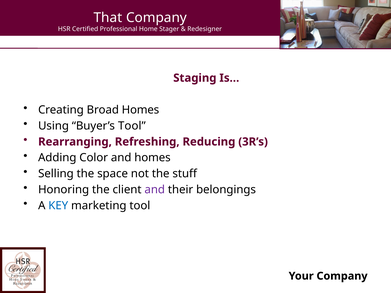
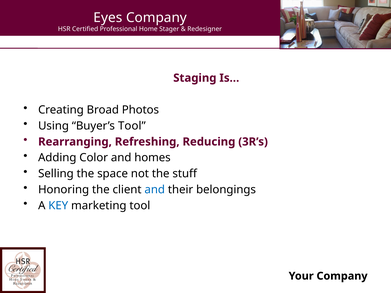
That: That -> Eyes
Broad Homes: Homes -> Photos
and at (155, 190) colour: purple -> blue
